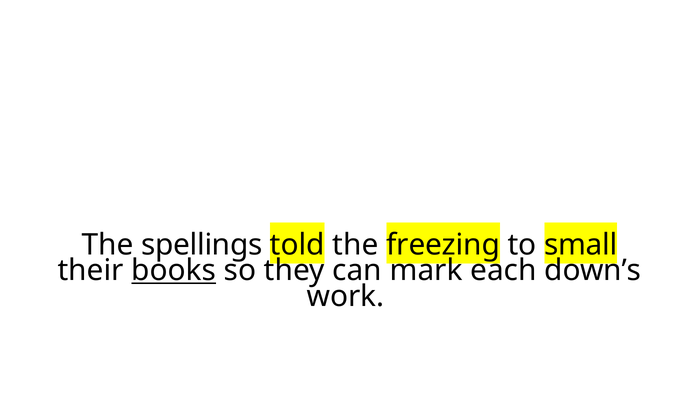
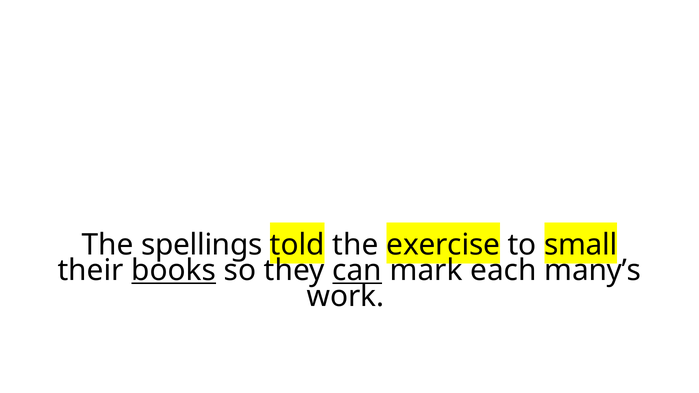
freezing: freezing -> exercise
can underline: none -> present
down’s: down’s -> many’s
